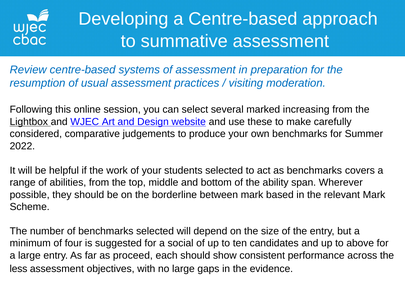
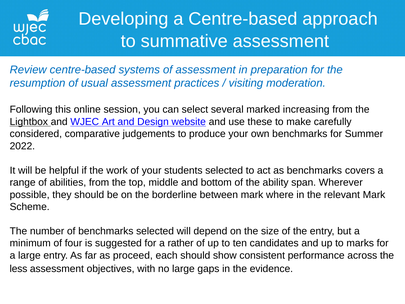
based: based -> where
social: social -> rather
above: above -> marks
